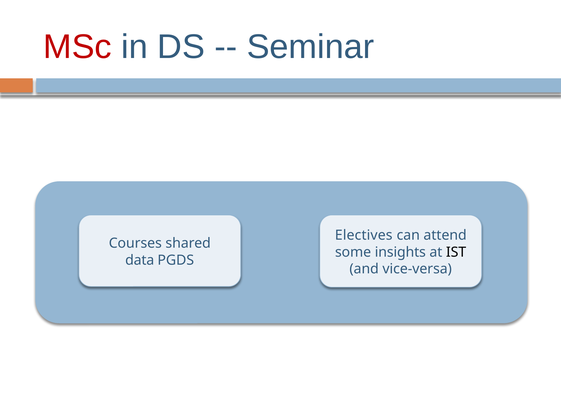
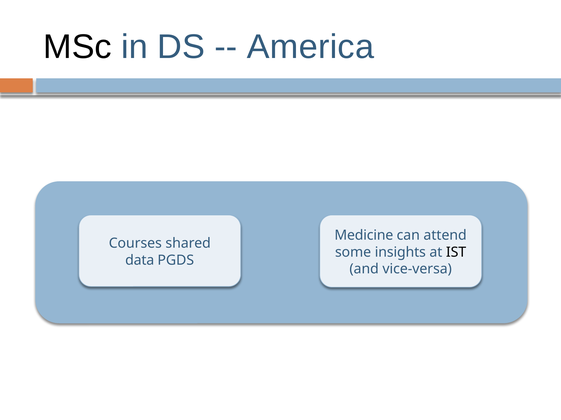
MSc colour: red -> black
Seminar: Seminar -> America
Electives: Electives -> Medicine
